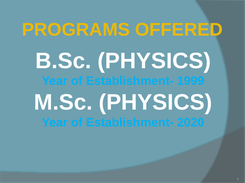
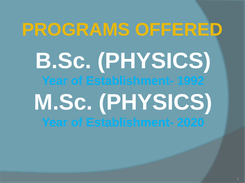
1999: 1999 -> 1992
